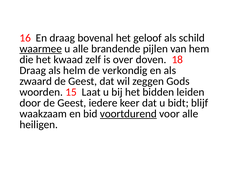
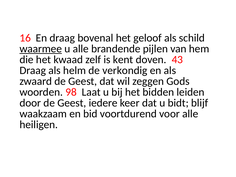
over: over -> kent
18: 18 -> 43
15: 15 -> 98
voortdurend underline: present -> none
